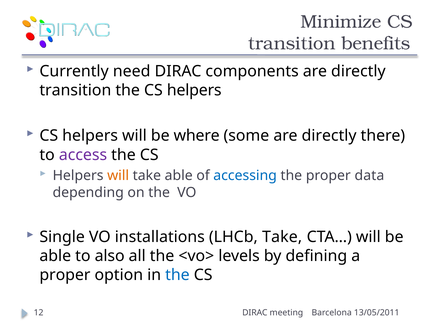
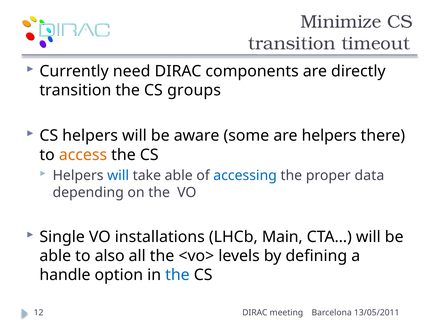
benefits: benefits -> timeout
the CS helpers: helpers -> groups
where: where -> aware
some are directly: directly -> helpers
access colour: purple -> orange
will at (118, 176) colour: orange -> blue
LHCb Take: Take -> Main
proper at (65, 275): proper -> handle
